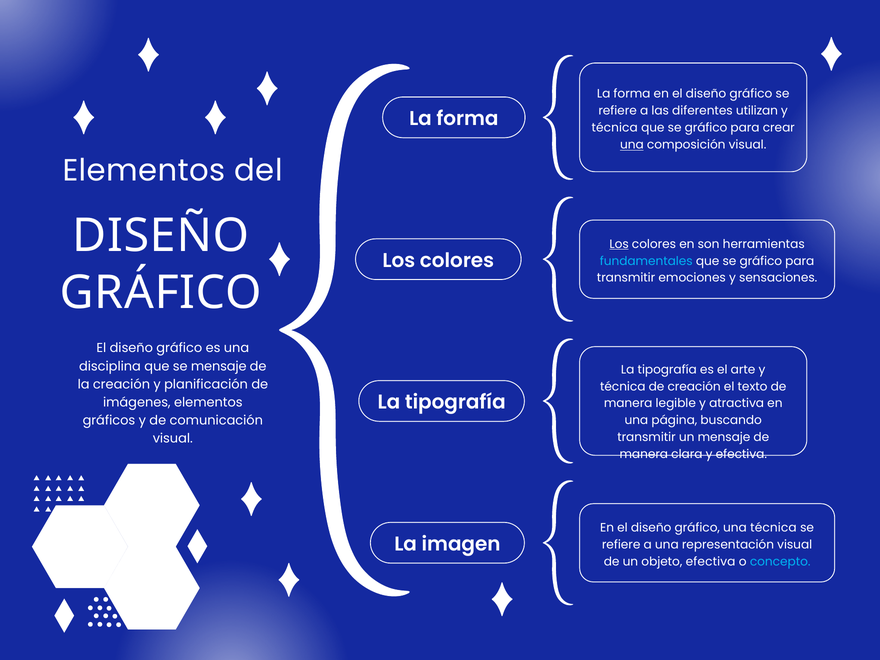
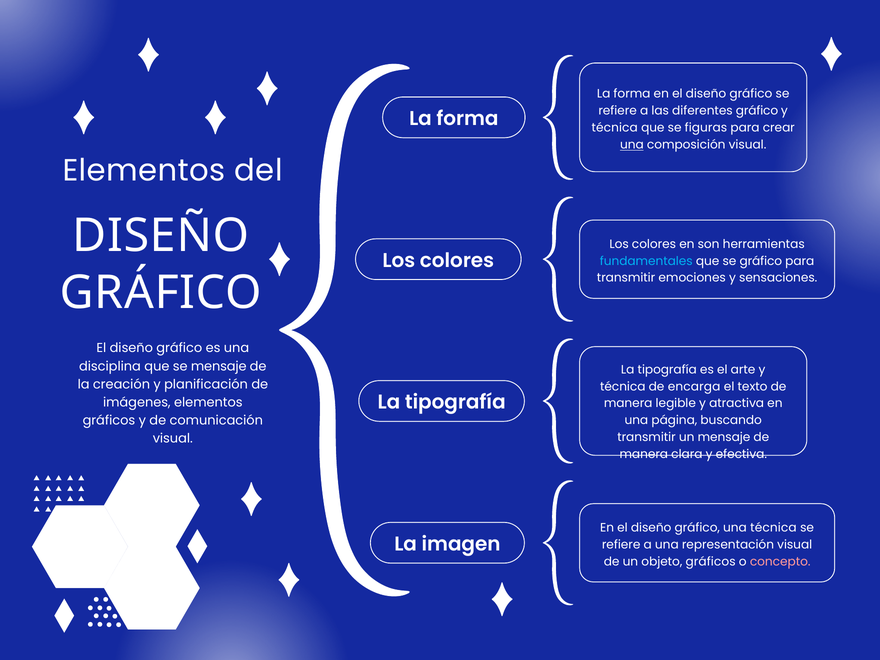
diferentes utilizan: utilizan -> gráfico
gráfico at (706, 128): gráfico -> figuras
Los at (619, 244) underline: present -> none
de creación: creación -> encarga
objeto efectiva: efectiva -> gráficos
concepto colour: light blue -> pink
